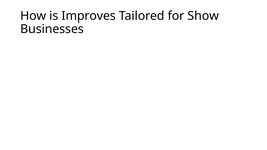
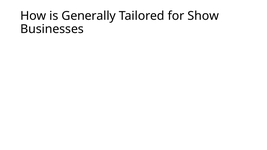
Improves: Improves -> Generally
